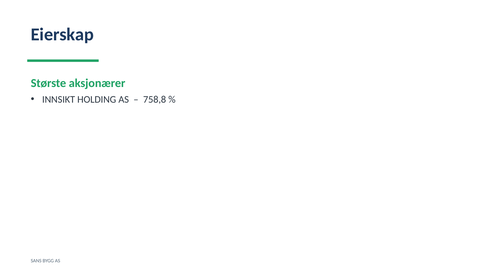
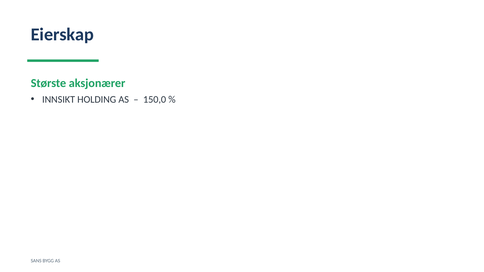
758,8: 758,8 -> 150,0
